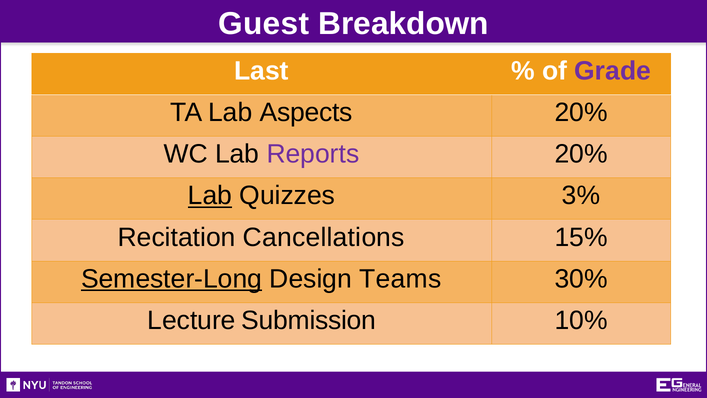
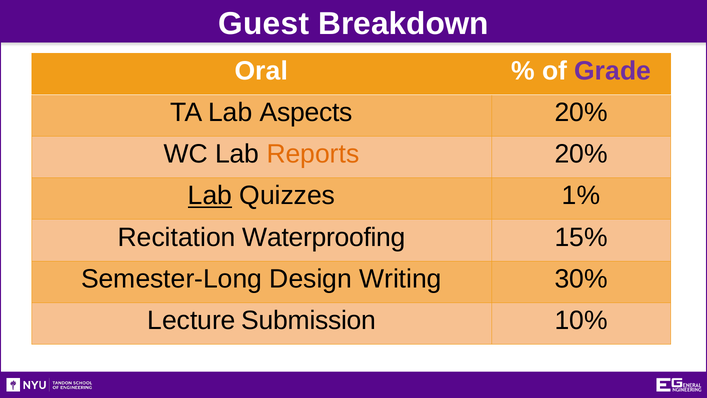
Last: Last -> Oral
Reports colour: purple -> orange
3%: 3% -> 1%
Cancellations: Cancellations -> Waterproofing
Semester-Long underline: present -> none
Teams: Teams -> Writing
